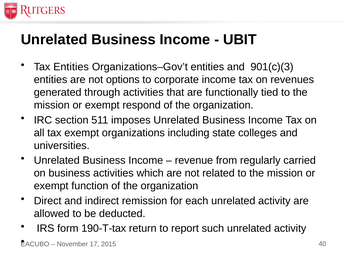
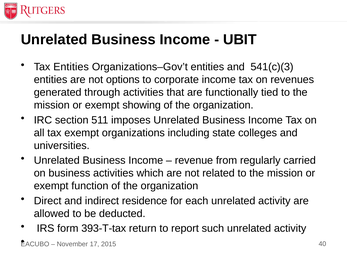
901(c)(3: 901(c)(3 -> 541(c)(3
respond: respond -> showing
remission: remission -> residence
190-T-tax: 190-T-tax -> 393-T-tax
